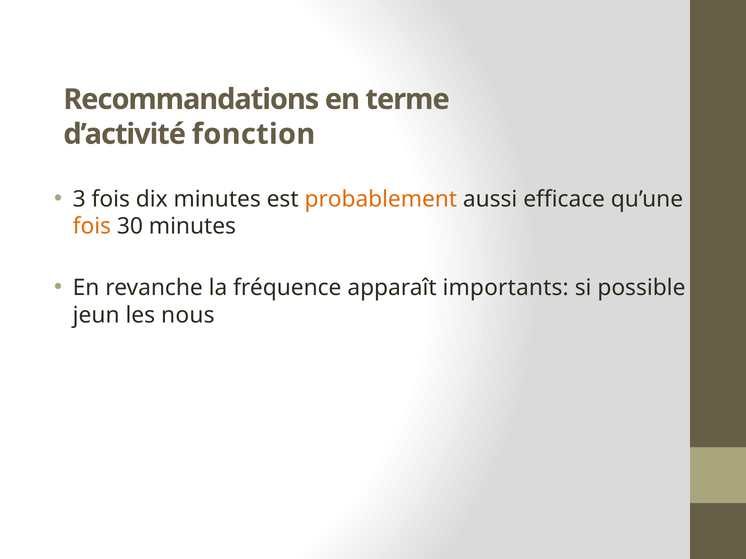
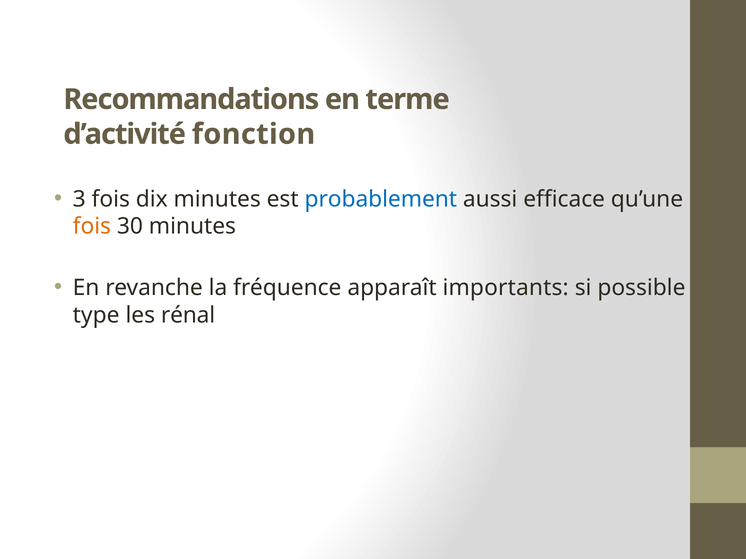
probablement colour: orange -> blue
jeun: jeun -> type
nous: nous -> rénal
